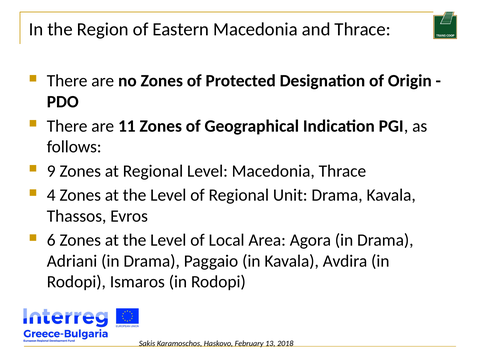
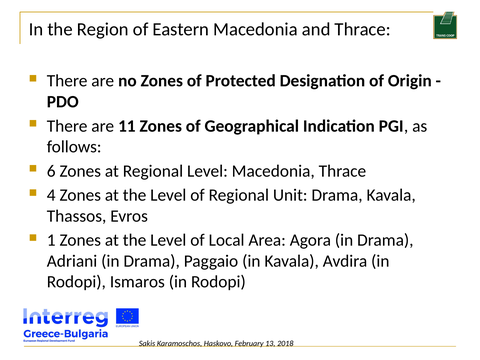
9: 9 -> 6
6: 6 -> 1
